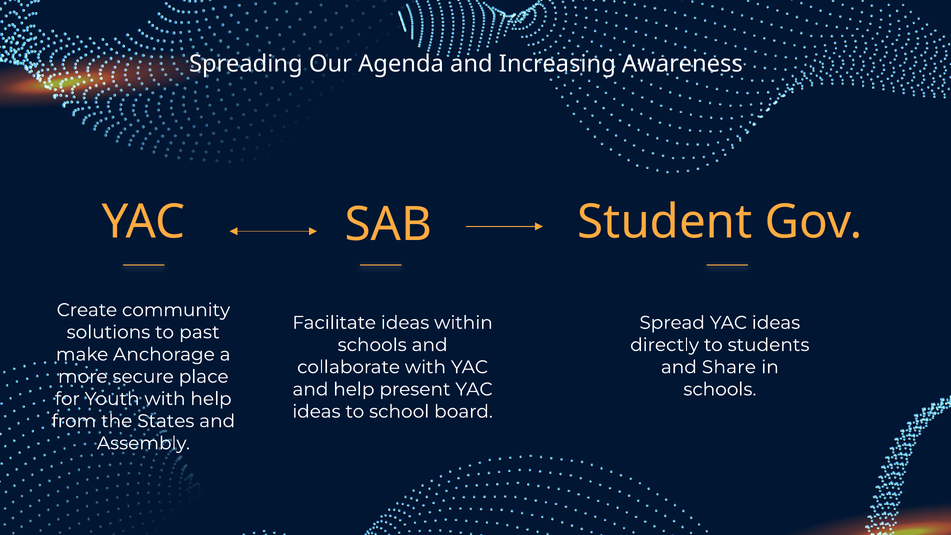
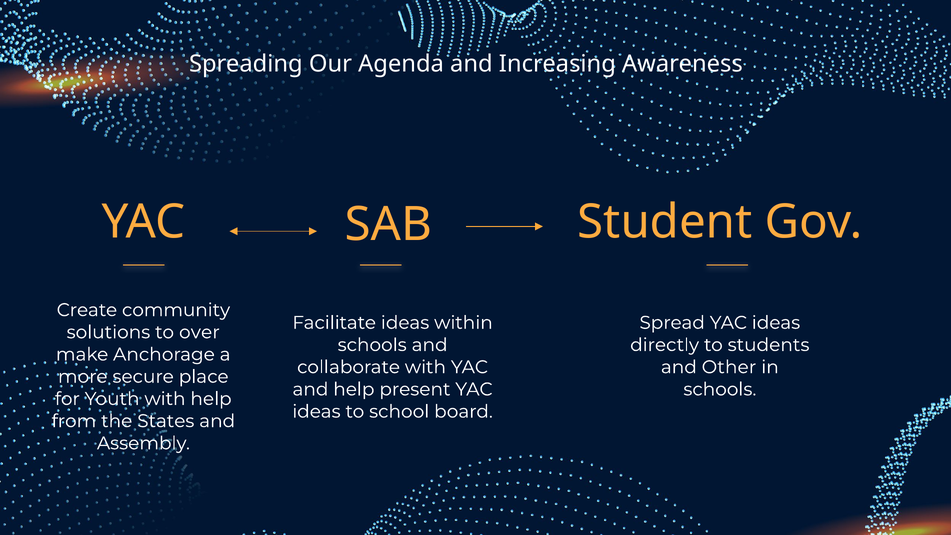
past: past -> over
Share: Share -> Other
